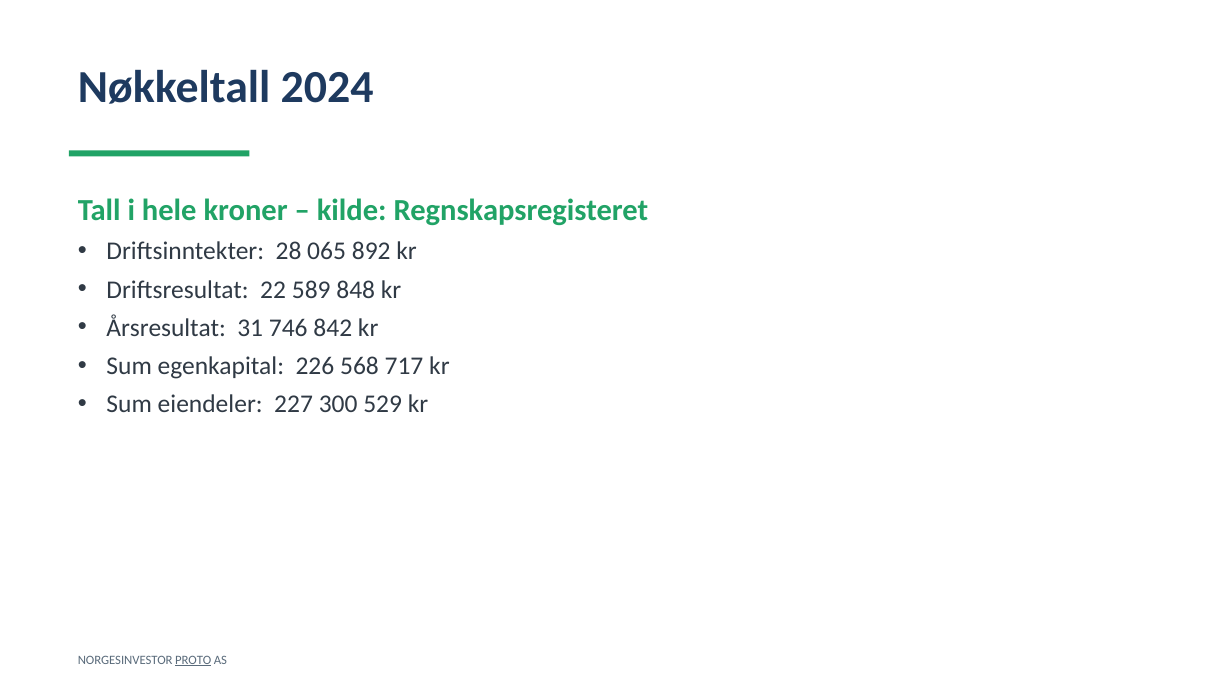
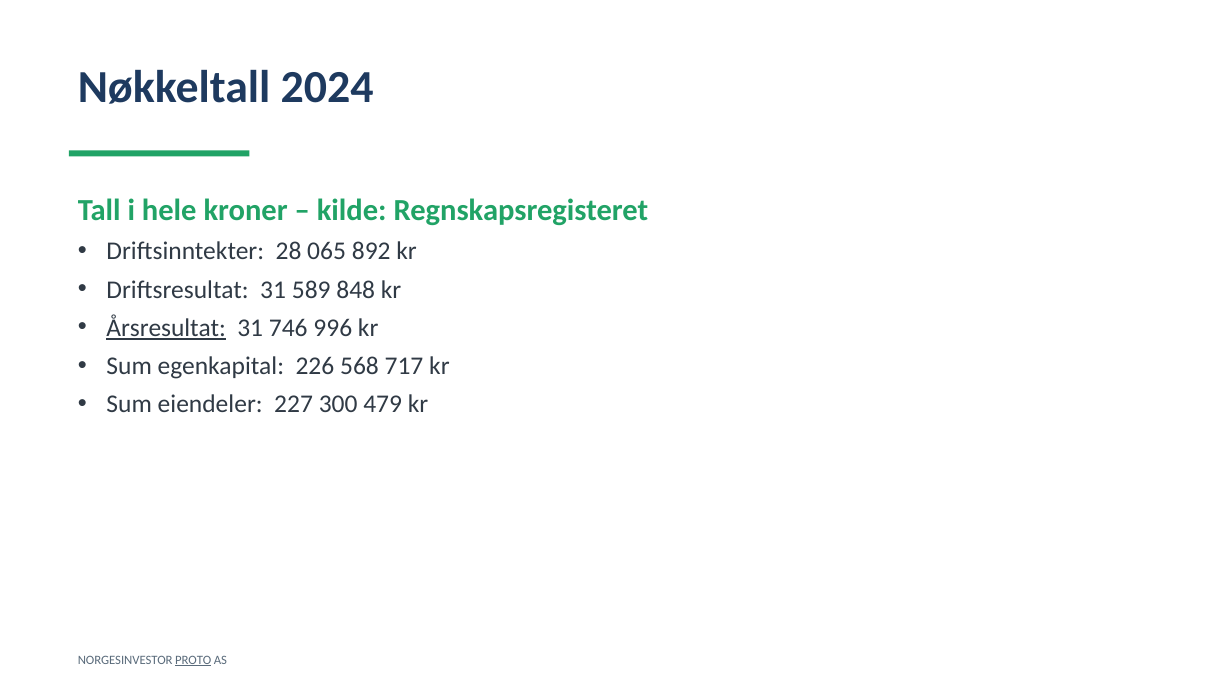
Driftsresultat 22: 22 -> 31
Årsresultat underline: none -> present
842: 842 -> 996
529: 529 -> 479
